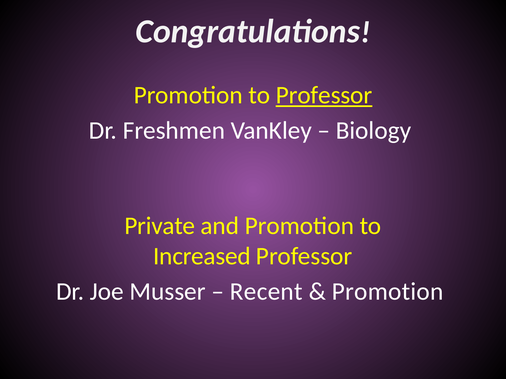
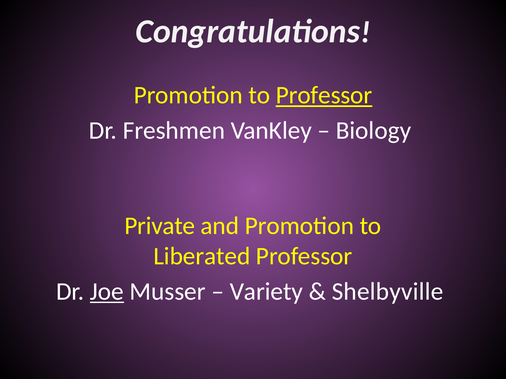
Increased: Increased -> Liberated
Joe underline: none -> present
Recent: Recent -> Variety
Promotion at (388, 292): Promotion -> Shelbyville
